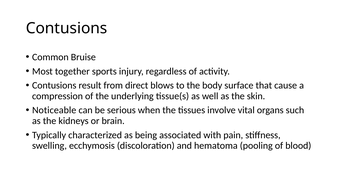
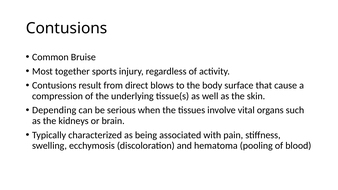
Noticeable: Noticeable -> Depending
